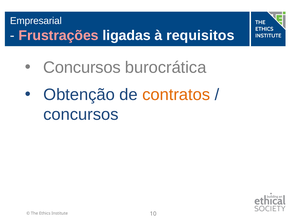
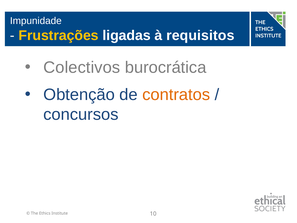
Empresarial: Empresarial -> Impunidade
Frustrações colour: pink -> yellow
Concursos at (82, 67): Concursos -> Colectivos
